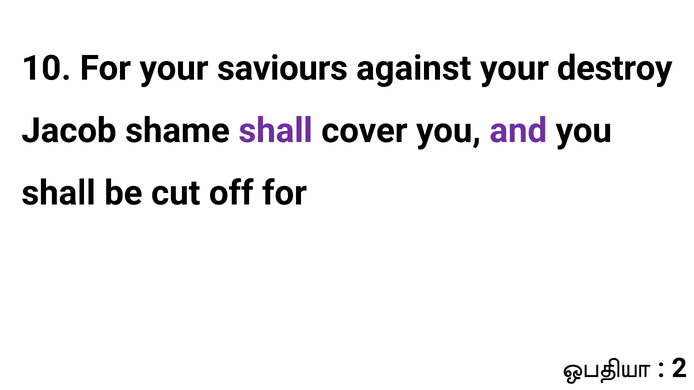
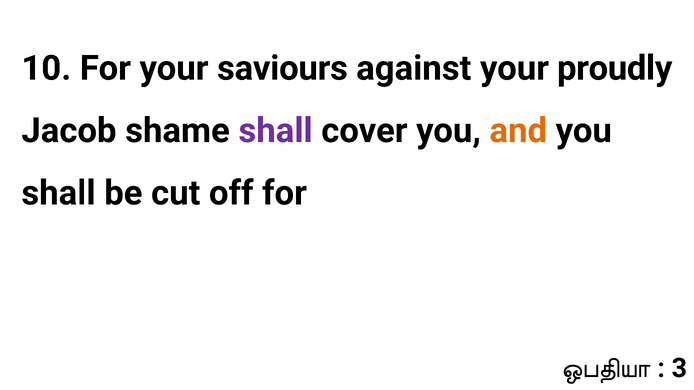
destroy: destroy -> proudly
and colour: purple -> orange
2: 2 -> 3
